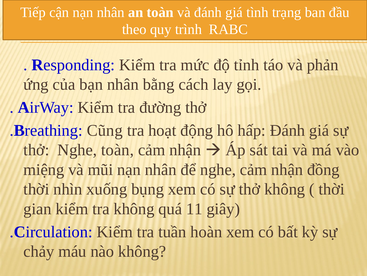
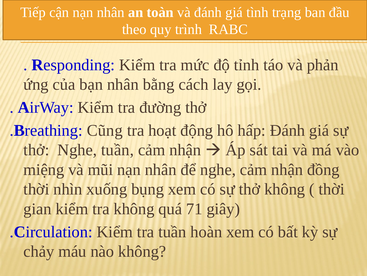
Nghe toàn: toàn -> tuần
11: 11 -> 71
